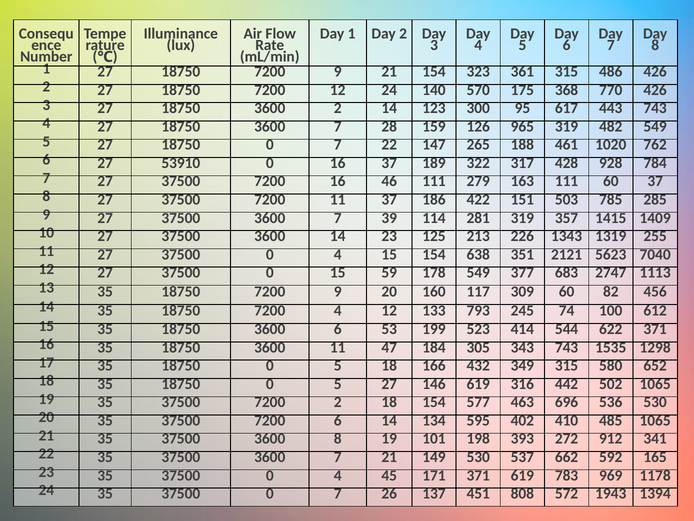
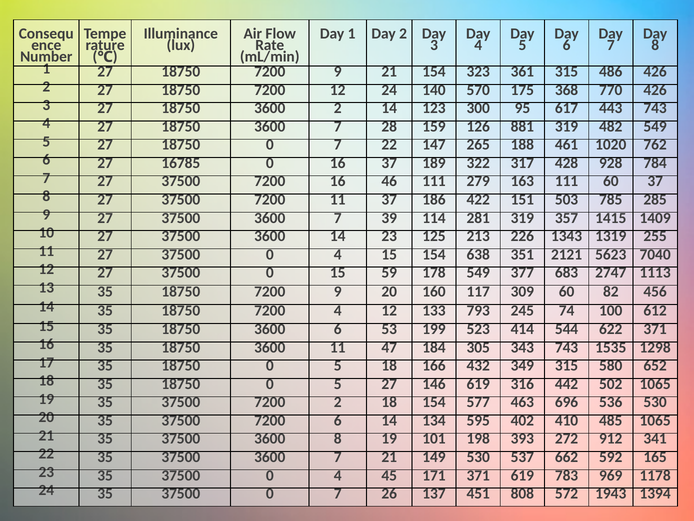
965: 965 -> 881
53910: 53910 -> 16785
